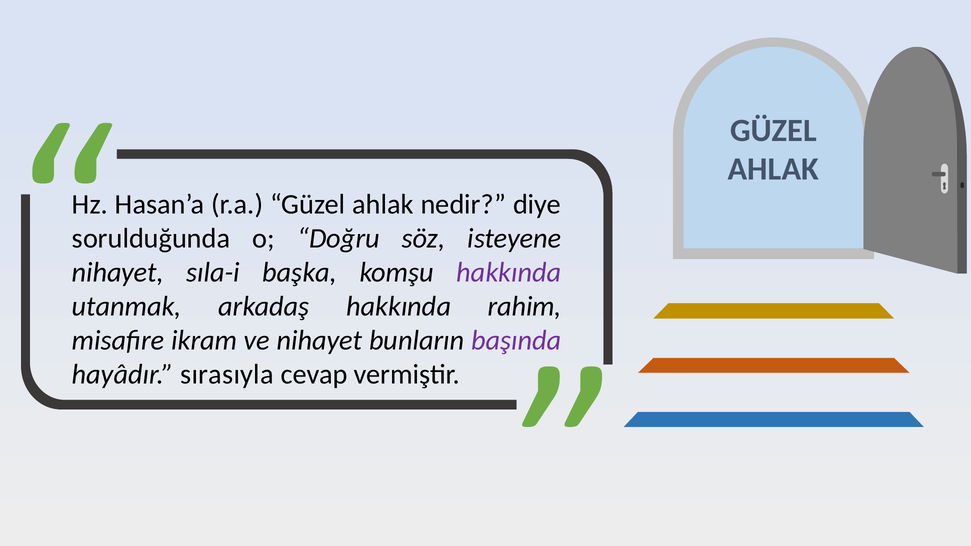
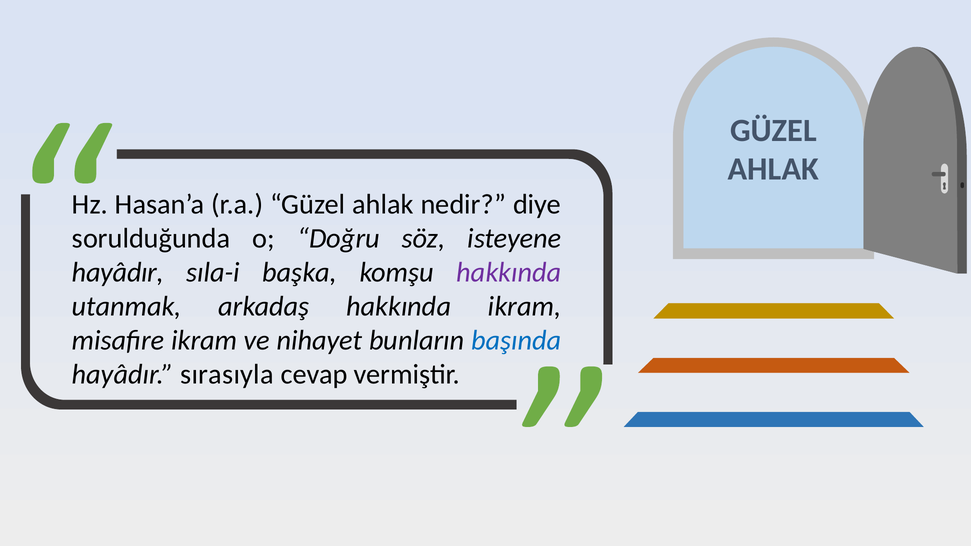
nihayet at (118, 273): nihayet -> hayâdır
hakkında rahim: rahim -> ikram
başında colour: purple -> blue
